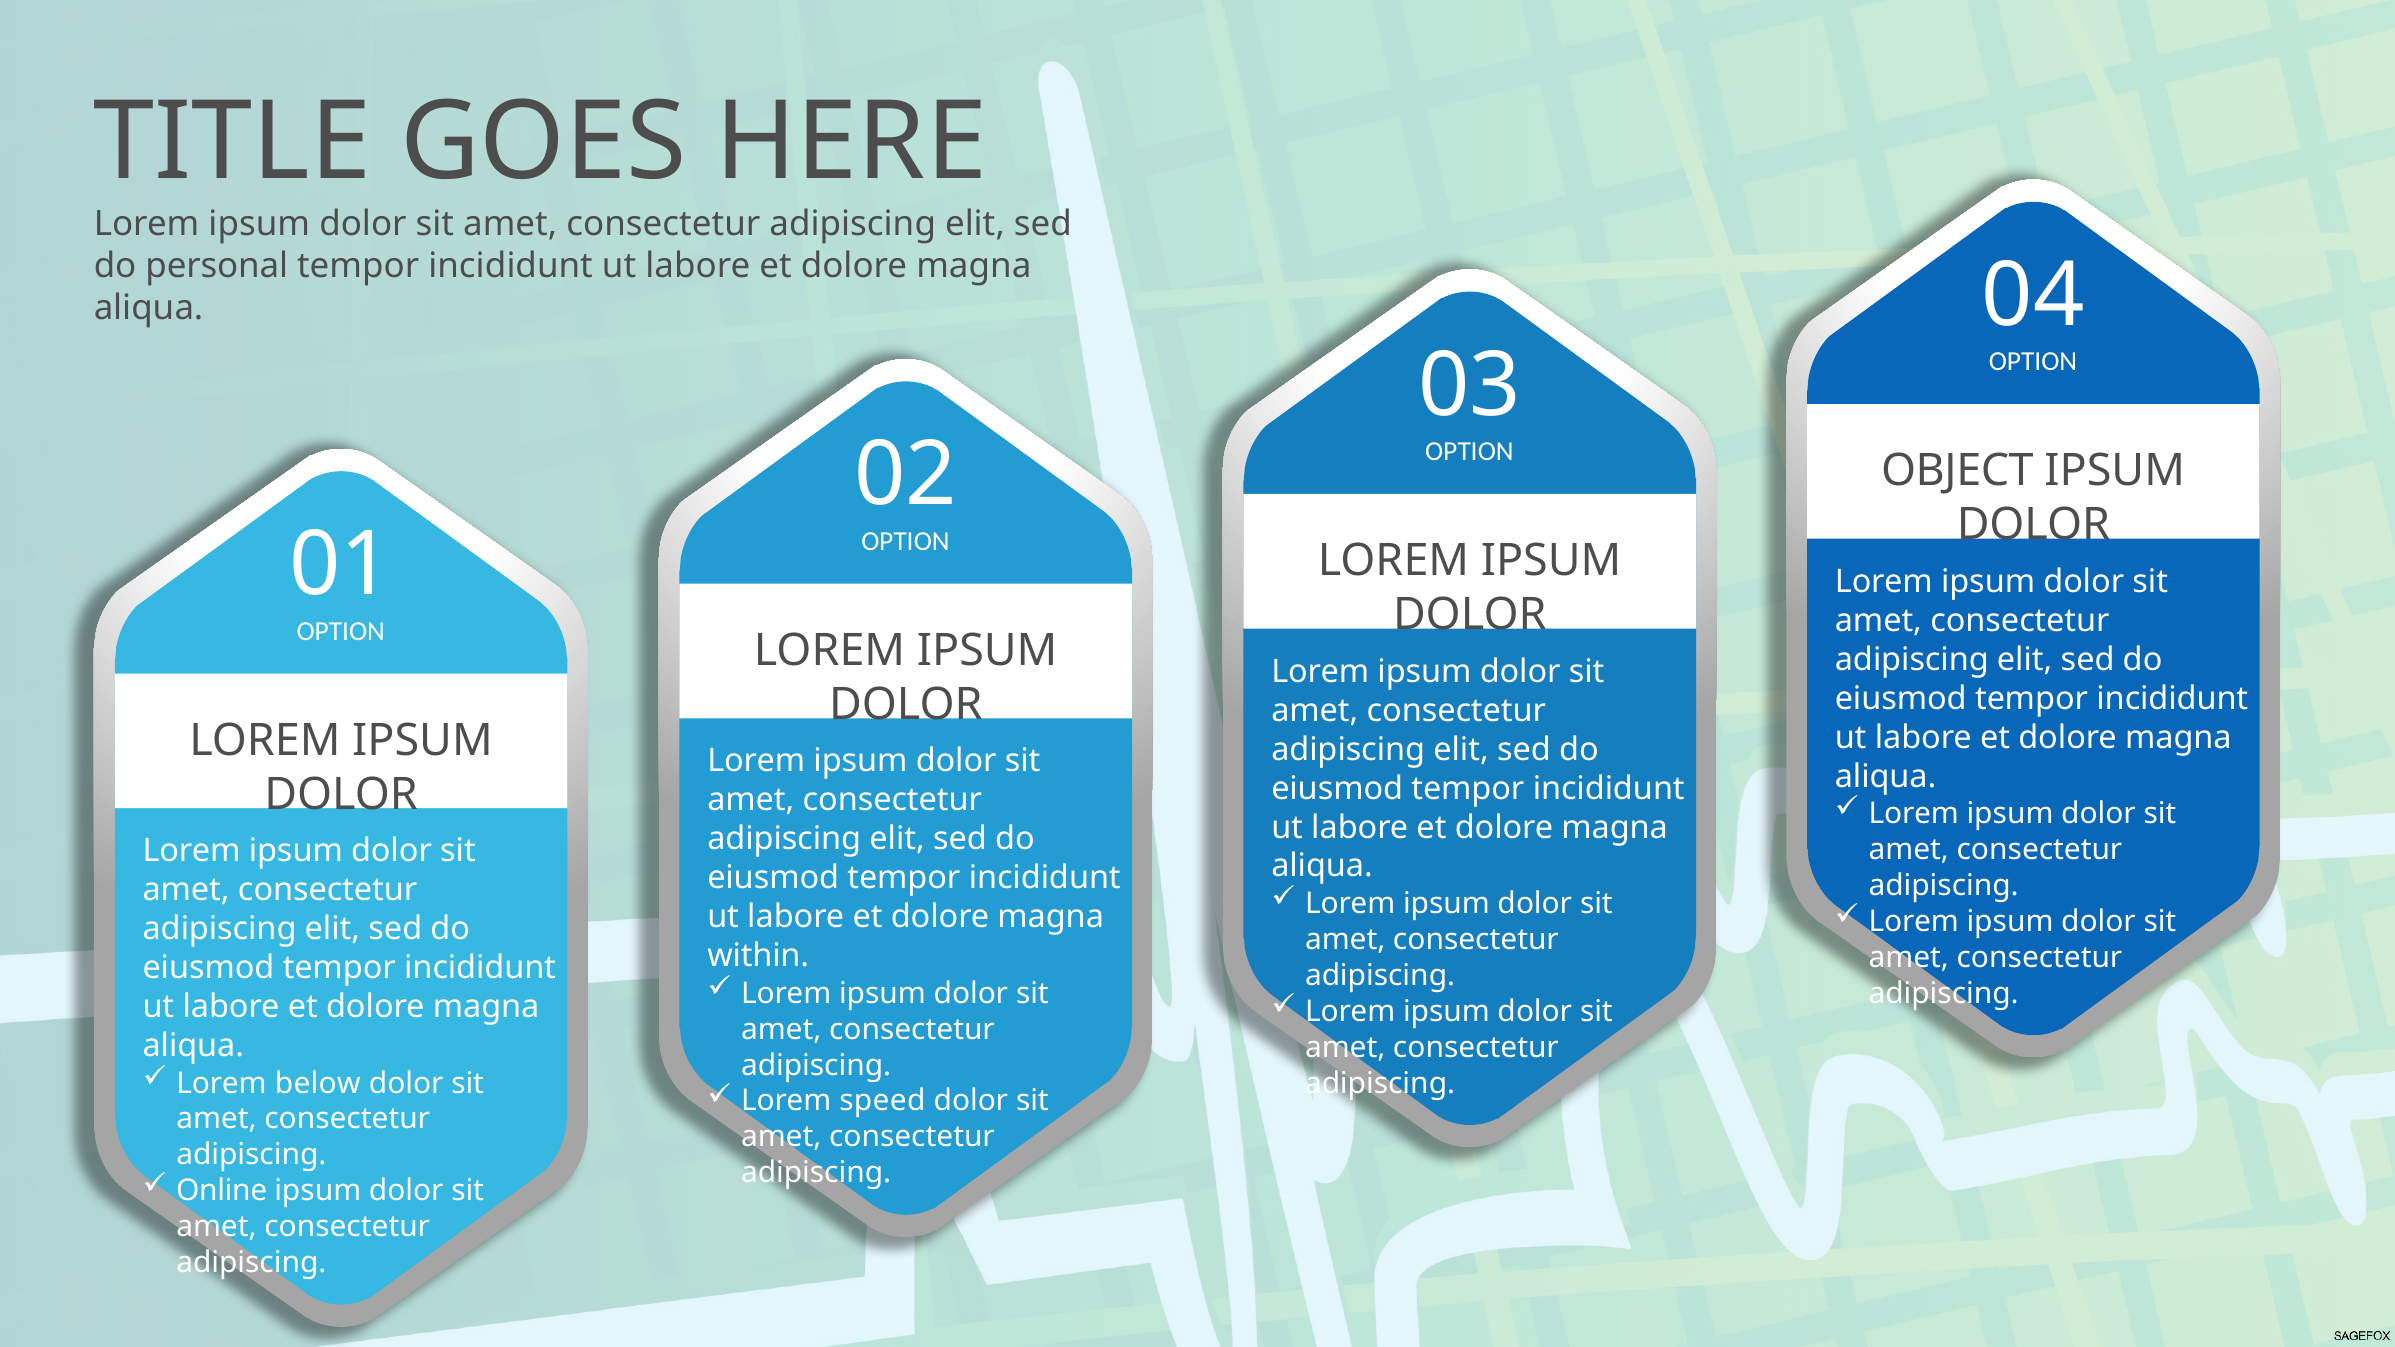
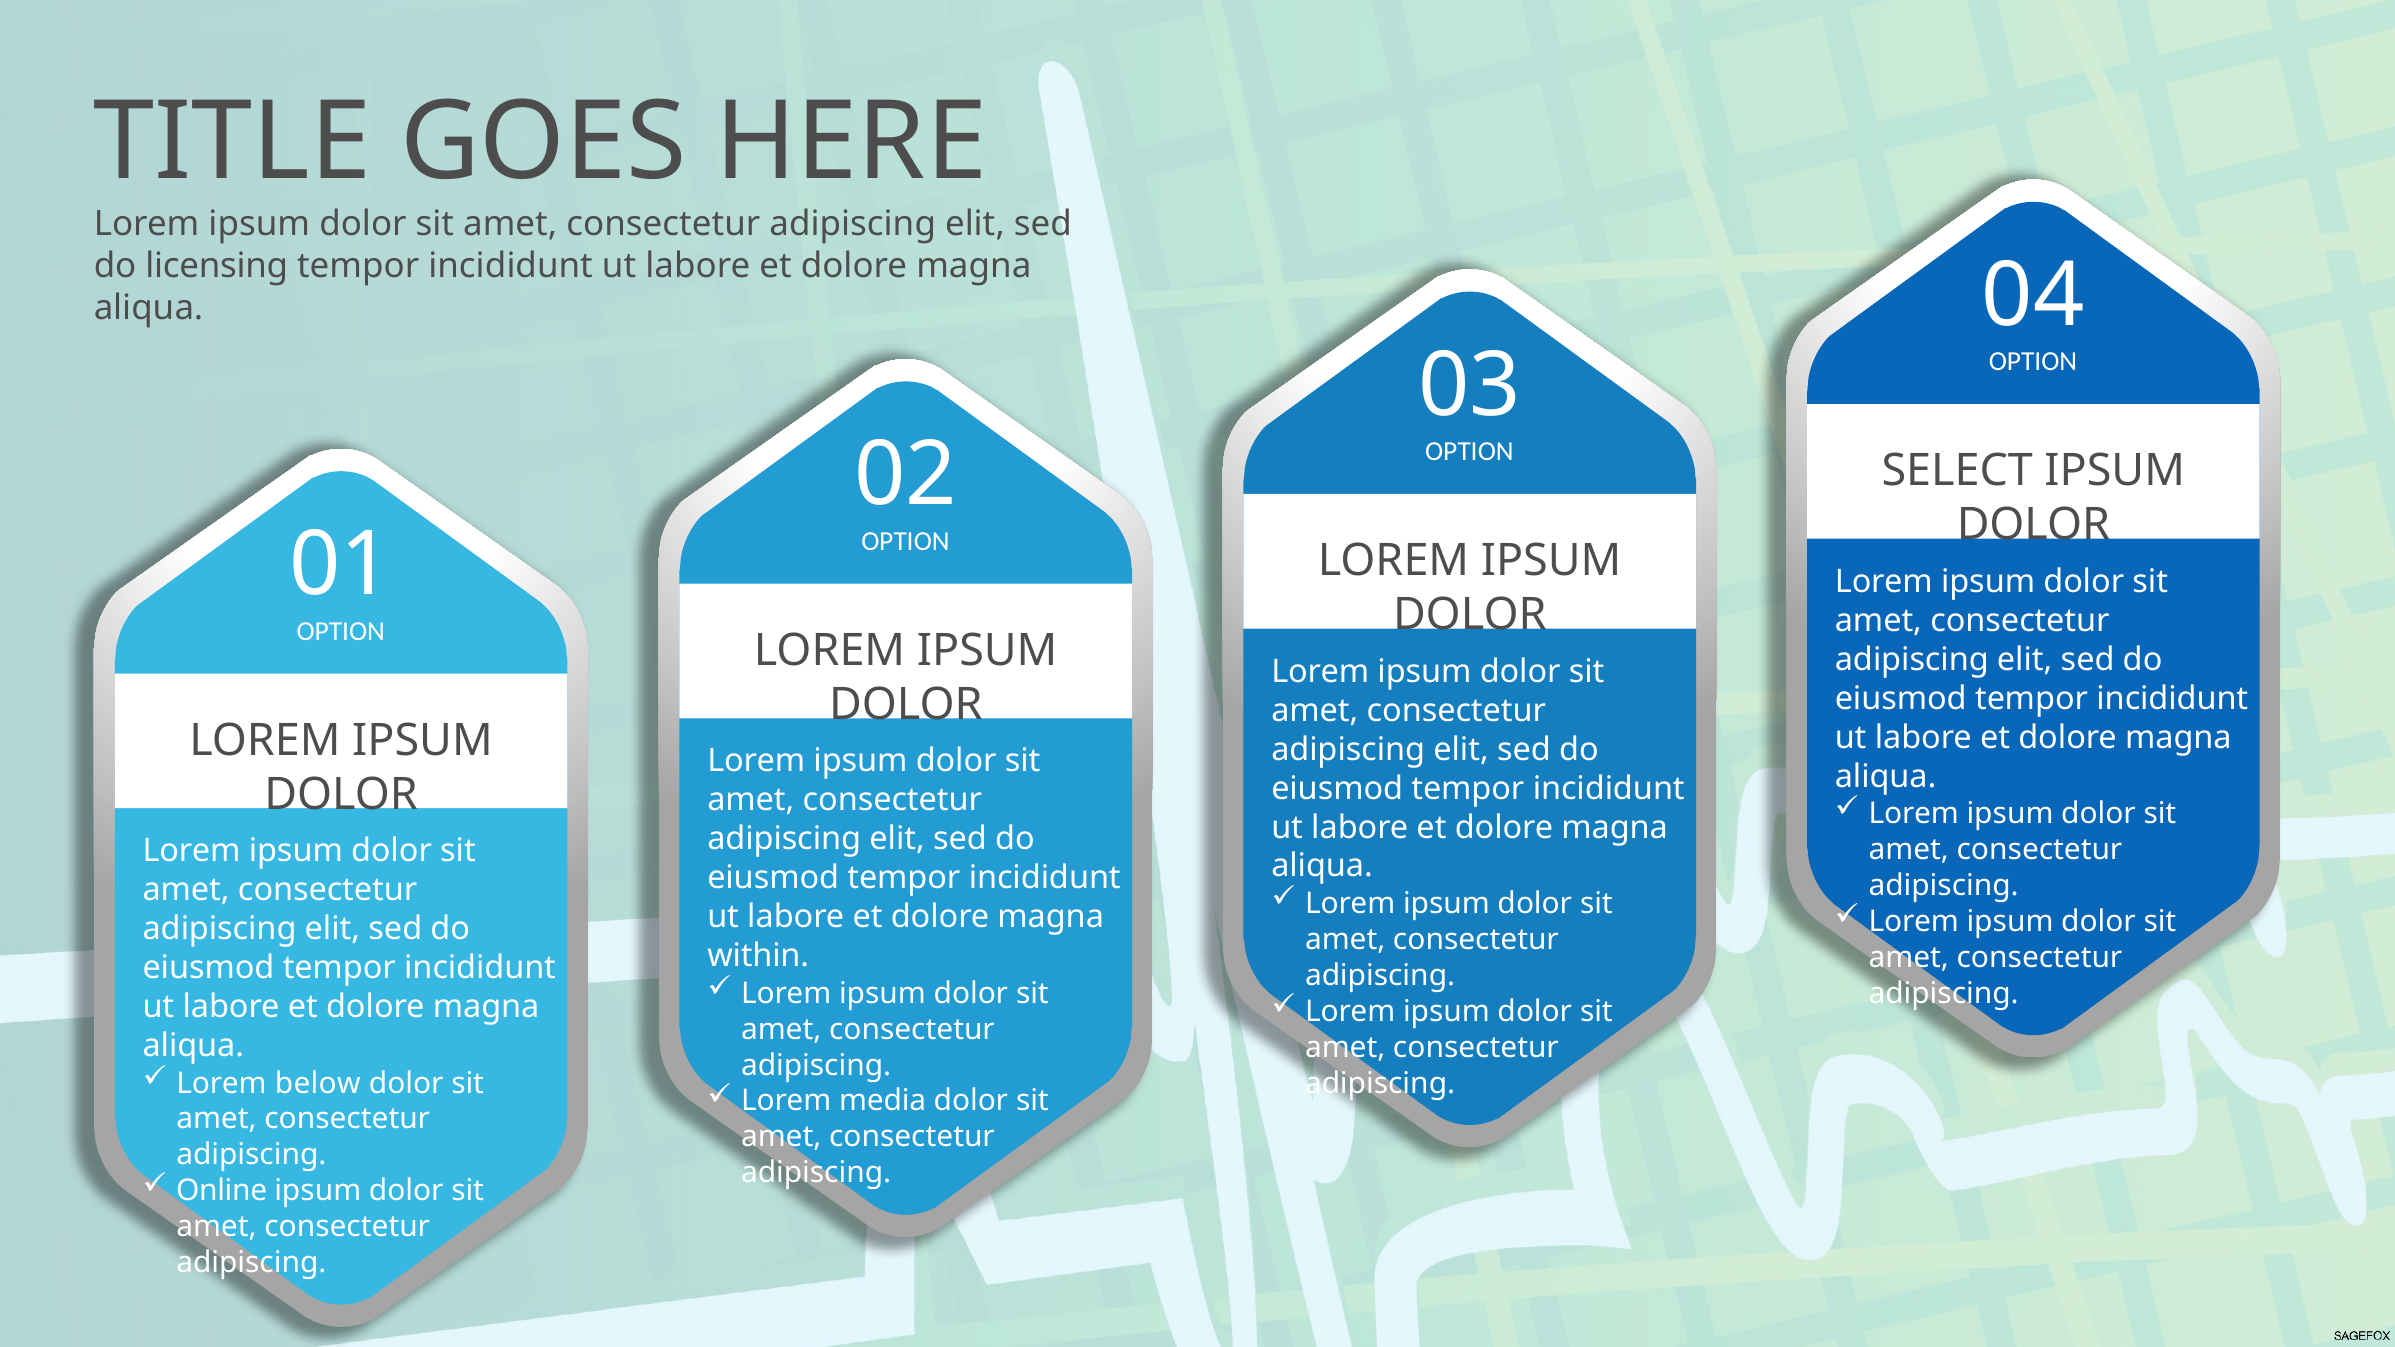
personal: personal -> licensing
OBJECT: OBJECT -> SELECT
speed: speed -> media
